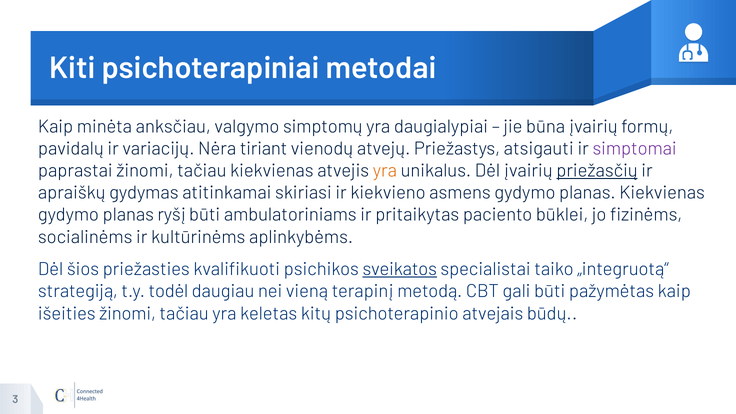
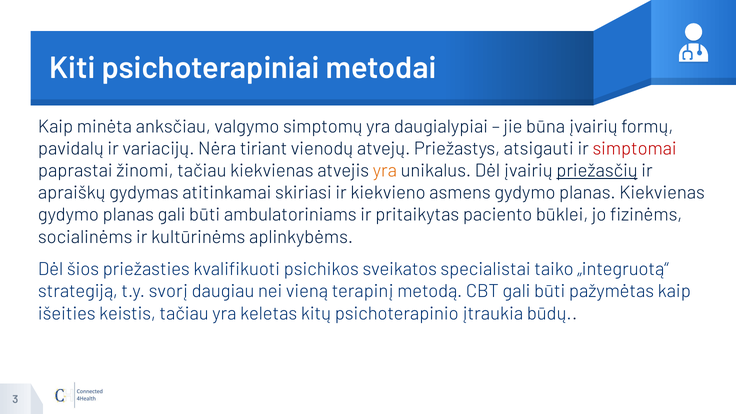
simptomai colour: purple -> red
planas ryšį: ryšį -> gali
sveikatos underline: present -> none
todėl: todėl -> svorį
išeities žinomi: žinomi -> keistis
atvejais: atvejais -> įtraukia
